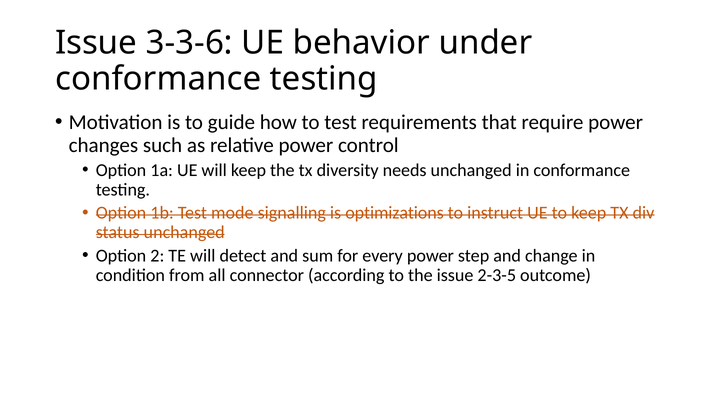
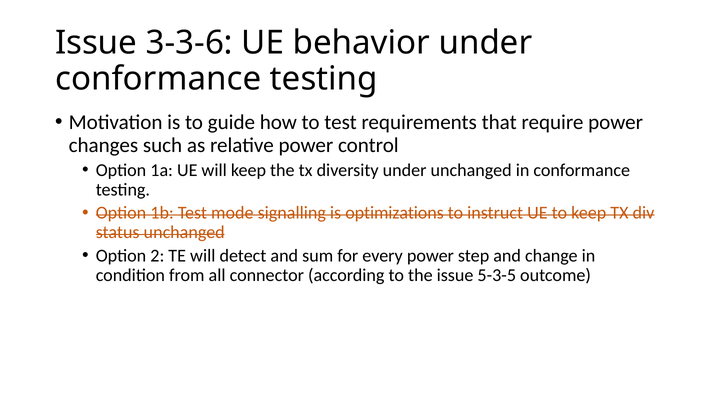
diversity needs: needs -> under
2-3-5: 2-3-5 -> 5-3-5
